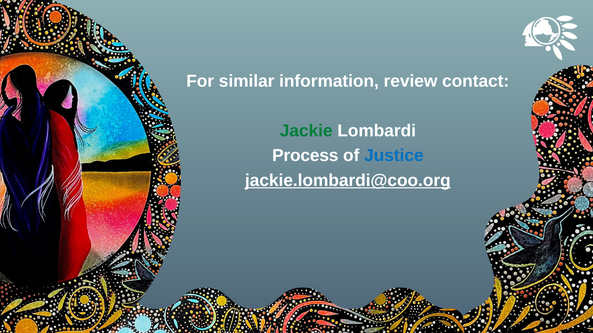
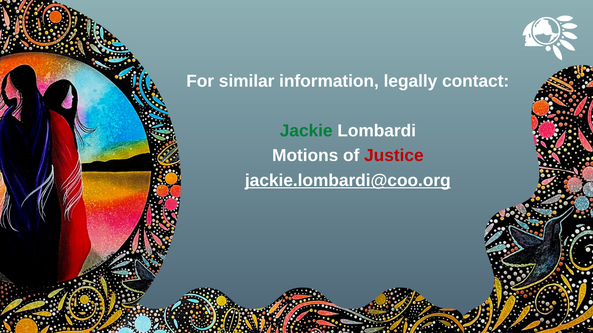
review: review -> legally
Process: Process -> Motions
Justice colour: blue -> red
